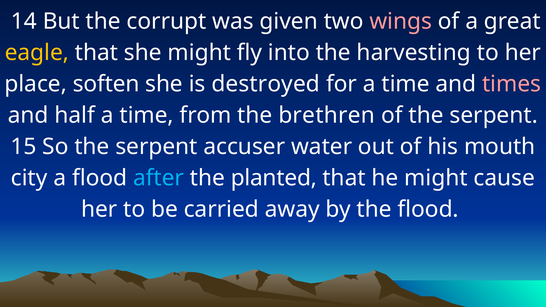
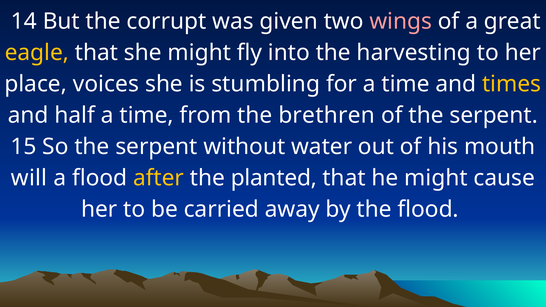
soften: soften -> voices
destroyed: destroyed -> stumbling
times colour: pink -> yellow
accuser: accuser -> without
city: city -> will
after colour: light blue -> yellow
